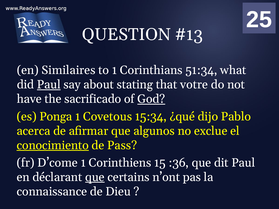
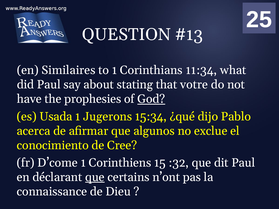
51:34: 51:34 -> 11:34
Paul at (49, 85) underline: present -> none
sacrificado: sacrificado -> prophesies
Ponga: Ponga -> Usada
Covetous: Covetous -> Jugerons
conocimiento underline: present -> none
Pass: Pass -> Cree
:36: :36 -> :32
